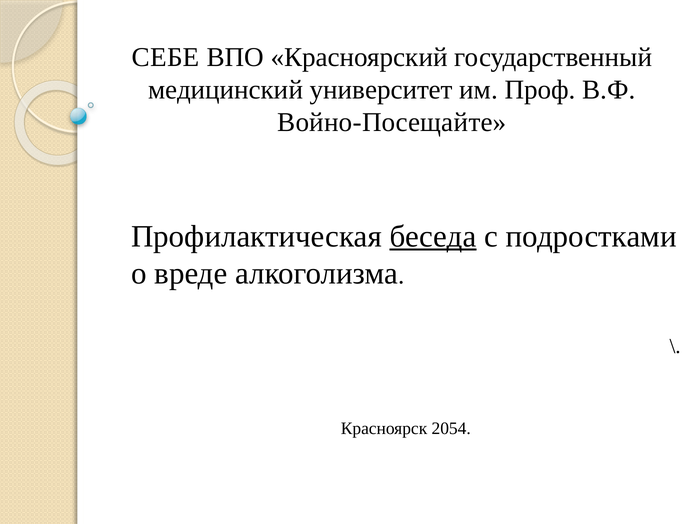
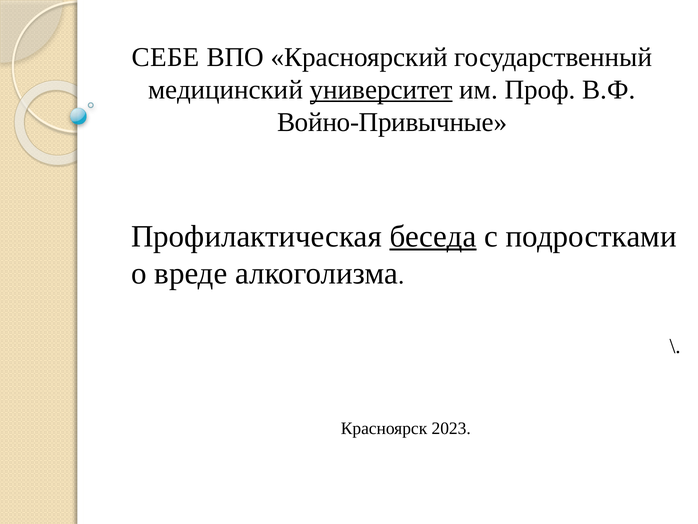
университет underline: none -> present
Войно-Посещайте: Войно-Посещайте -> Войно-Привычные
2054: 2054 -> 2023
